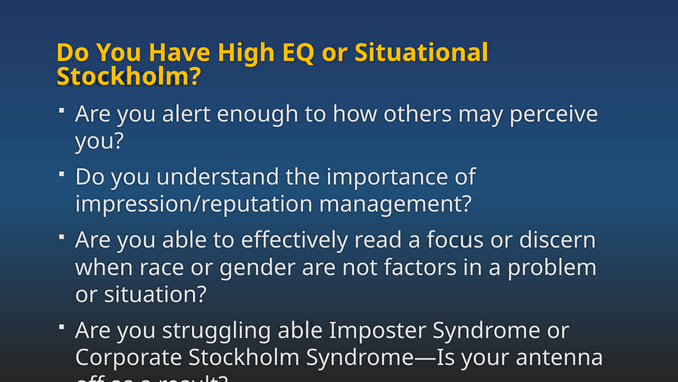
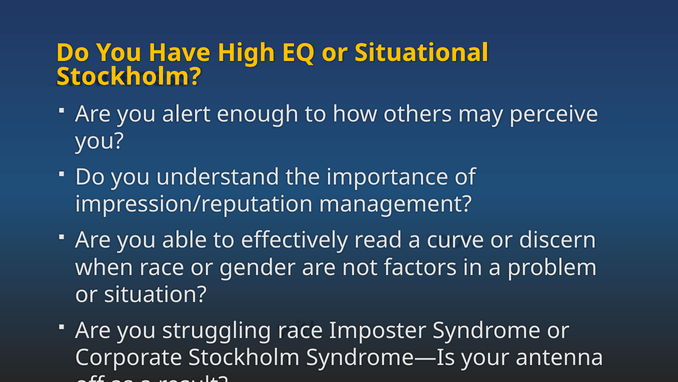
focus: focus -> curve
struggling able: able -> race
